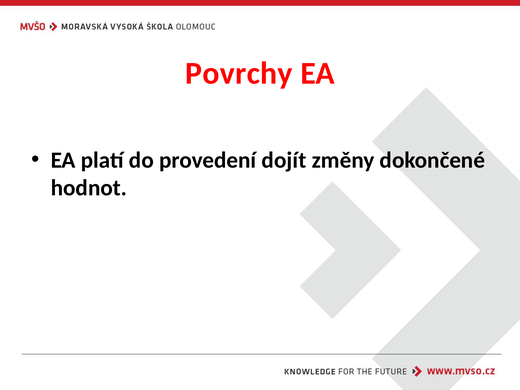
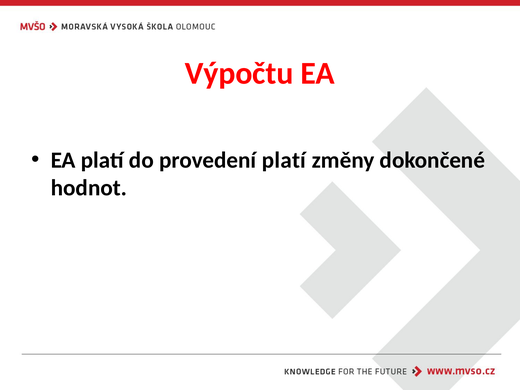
Povrchy: Povrchy -> Výpočtu
provedení dojít: dojít -> platí
